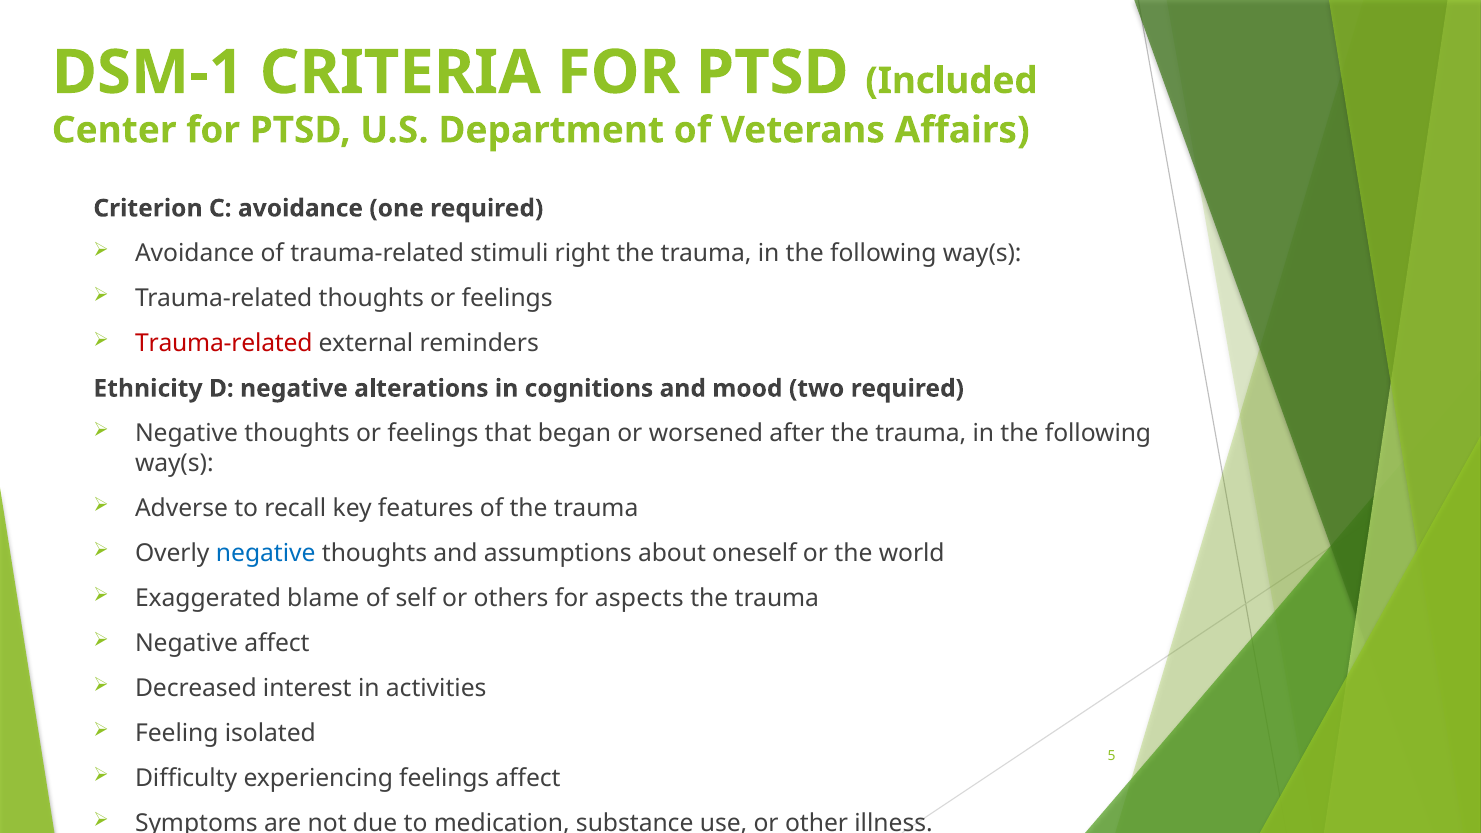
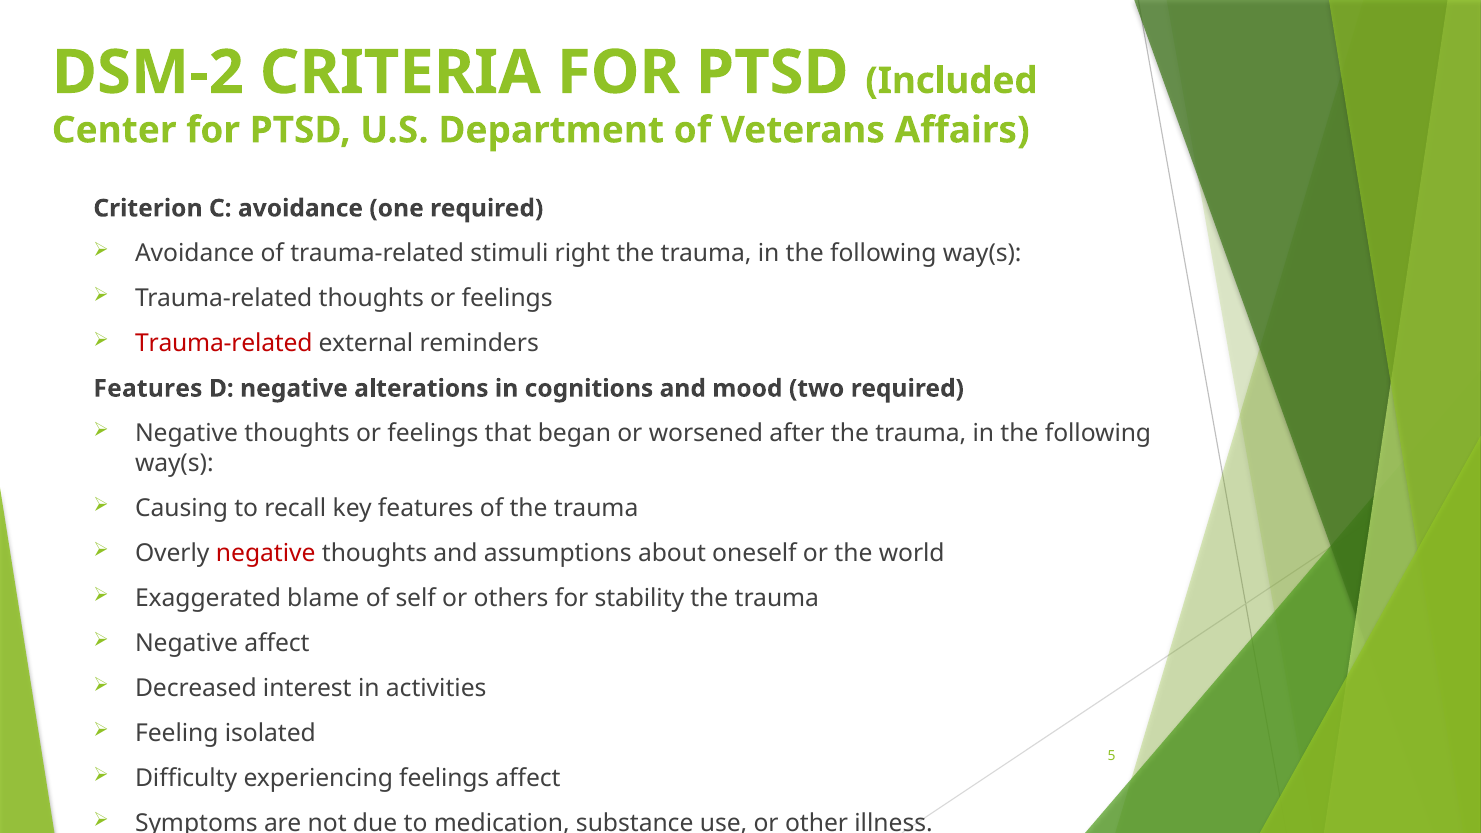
DSM-1: DSM-1 -> DSM-2
Ethnicity at (148, 389): Ethnicity -> Features
Adverse: Adverse -> Causing
negative at (266, 553) colour: blue -> red
aspects: aspects -> stability
